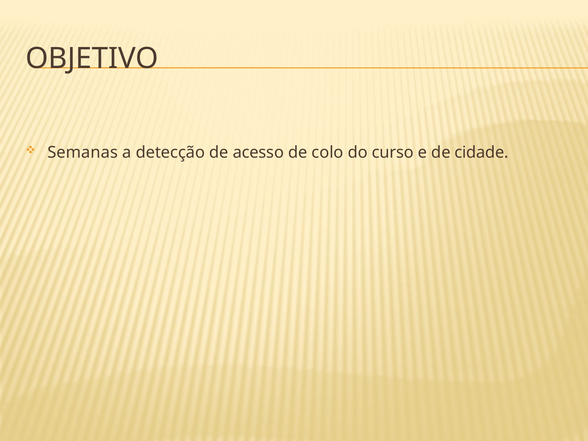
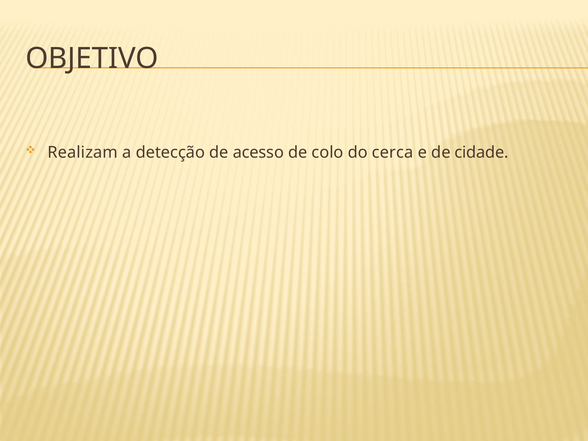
Semanas: Semanas -> Realizam
curso: curso -> cerca
